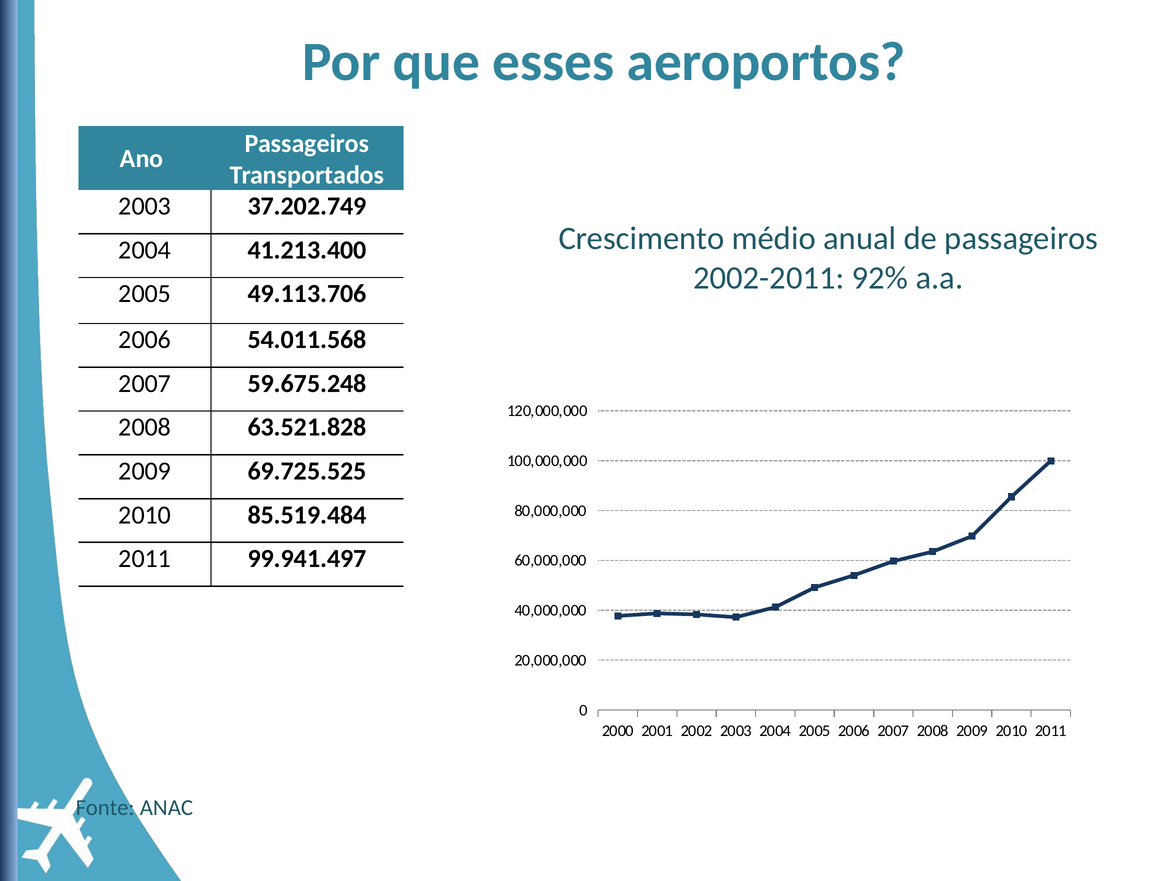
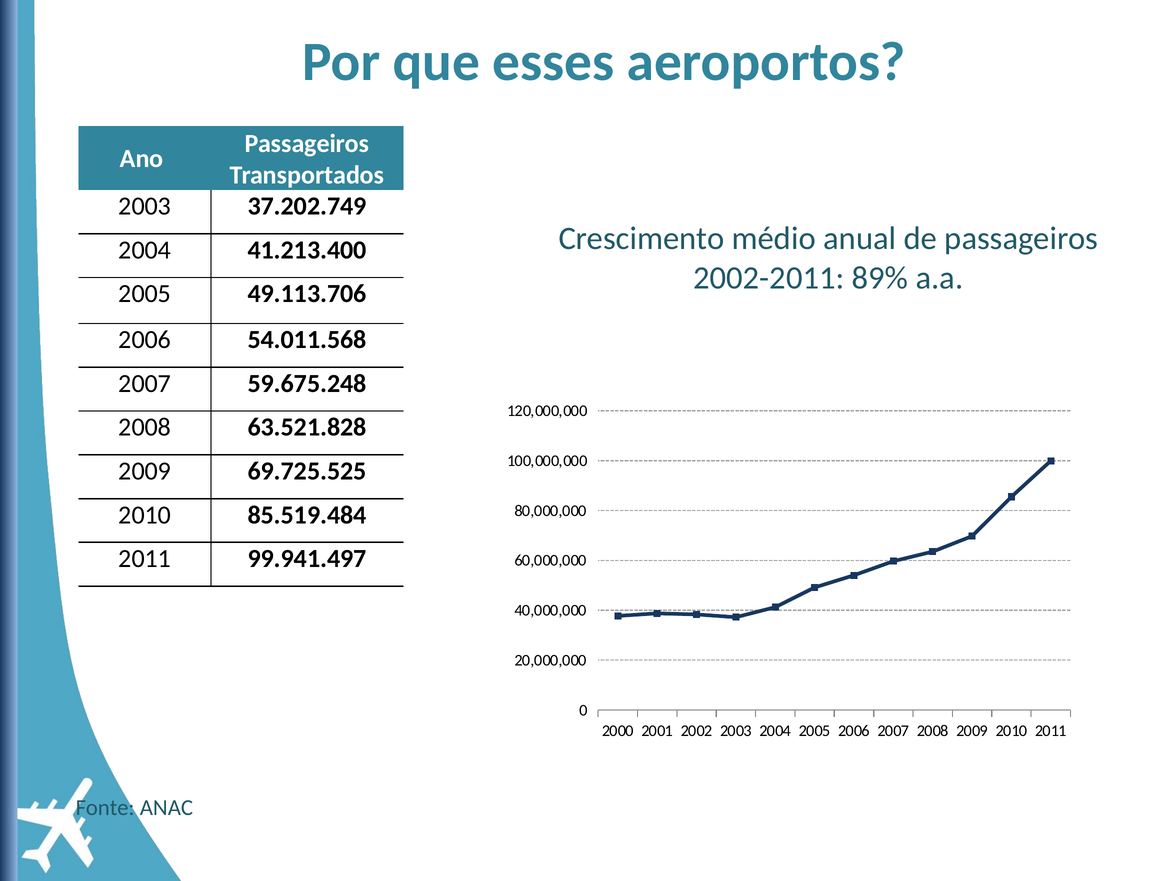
92%: 92% -> 89%
